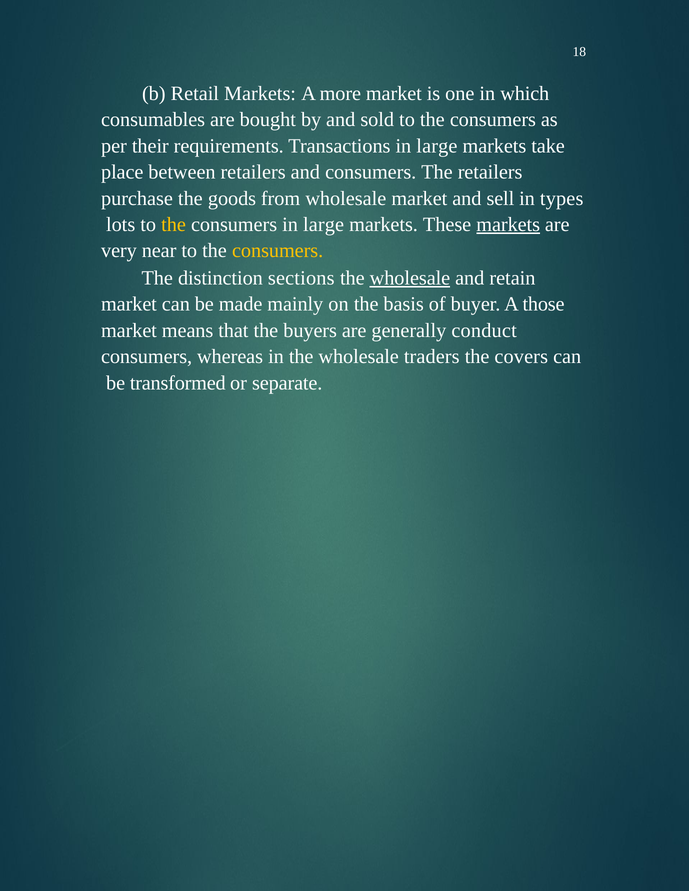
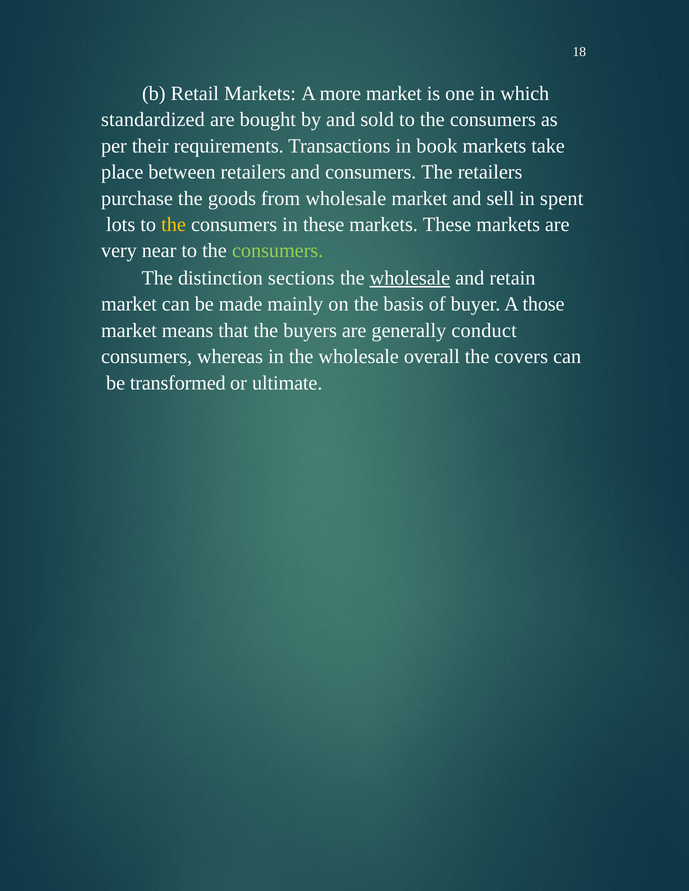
consumables: consumables -> standardized
Transactions in large: large -> book
types: types -> spent
consumers in large: large -> these
markets at (508, 225) underline: present -> none
consumers at (278, 251) colour: yellow -> light green
traders: traders -> overall
separate: separate -> ultimate
